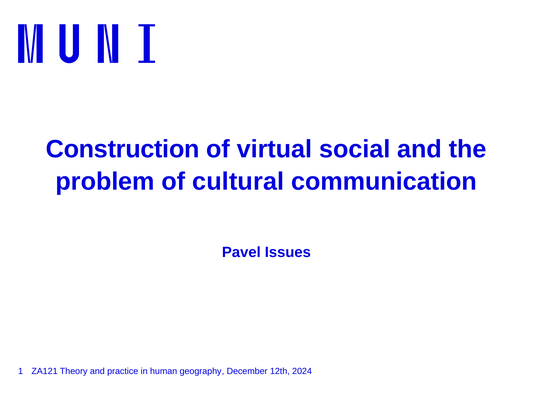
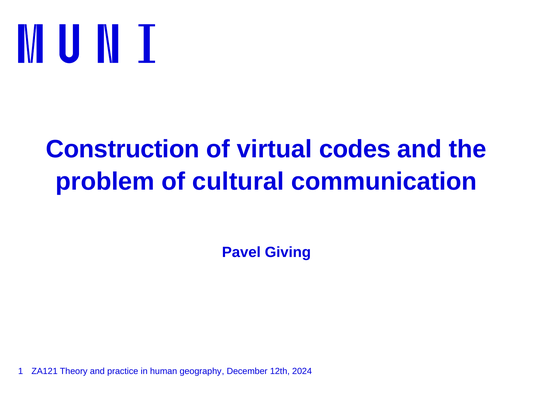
social: social -> codes
Issues: Issues -> Giving
